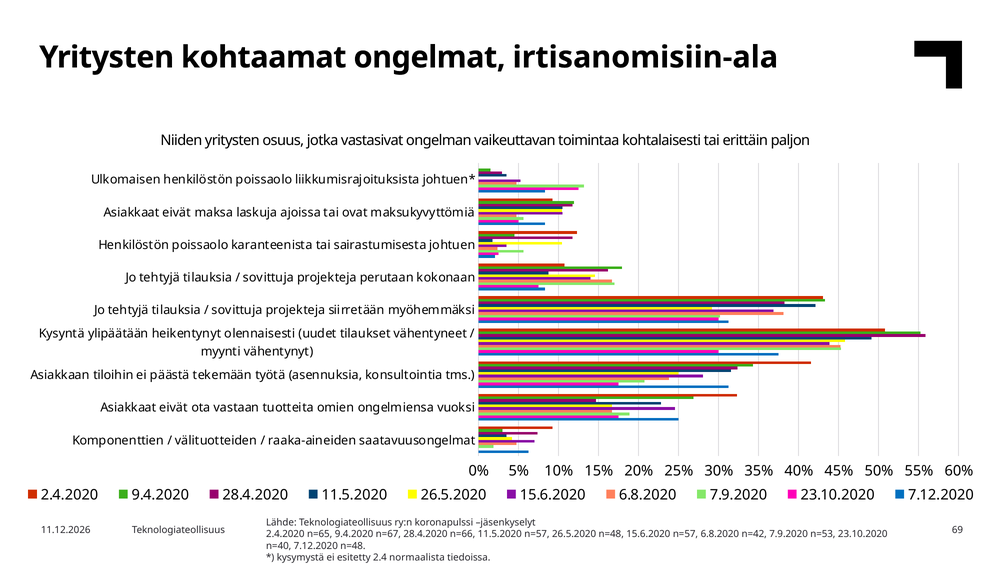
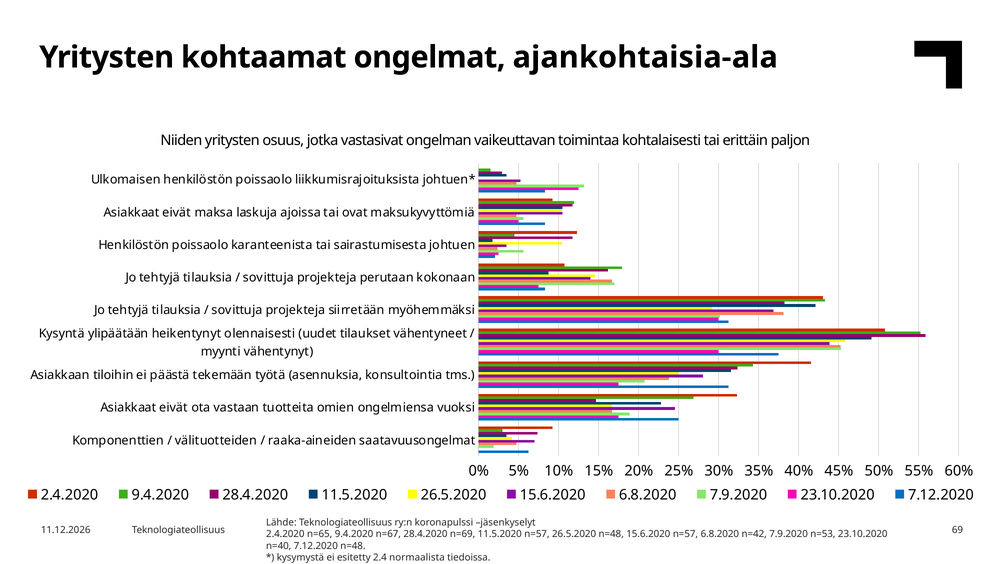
irtisanomisiin-ala: irtisanomisiin-ala -> ajankohtaisia-ala
n=66: n=66 -> n=69
